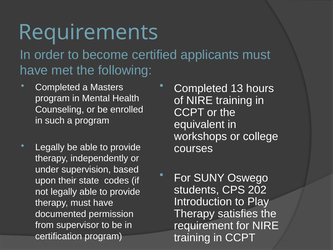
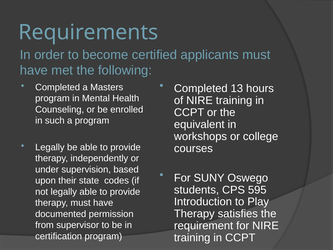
202: 202 -> 595
